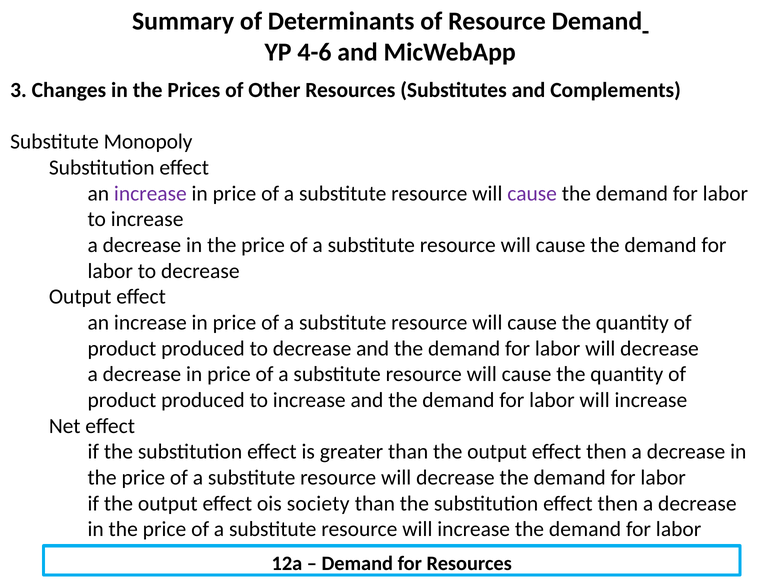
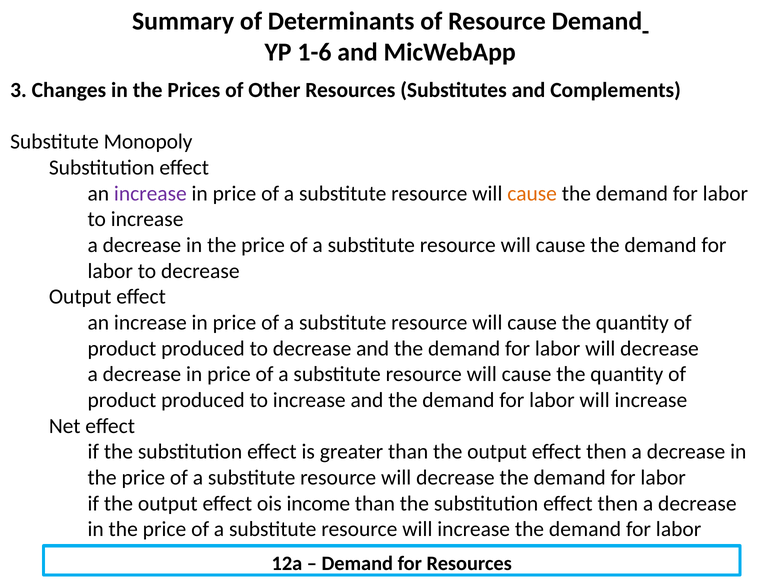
4-6: 4-6 -> 1-6
cause at (532, 193) colour: purple -> orange
society: society -> income
